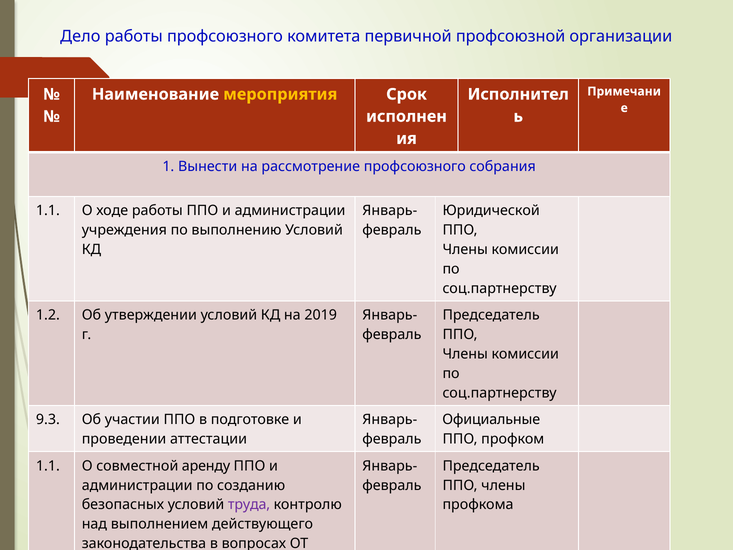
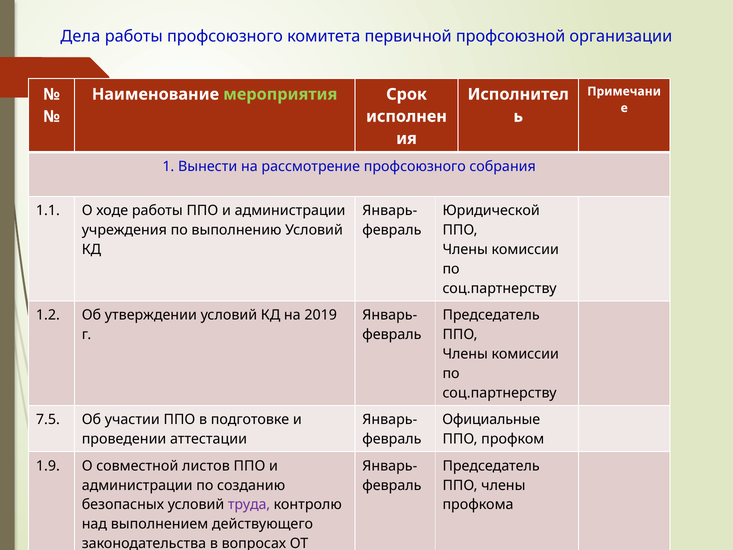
Дело: Дело -> Дела
мероприятия colour: yellow -> light green
9.3: 9.3 -> 7.5
1.1 at (48, 466): 1.1 -> 1.9
аренду: аренду -> листов
